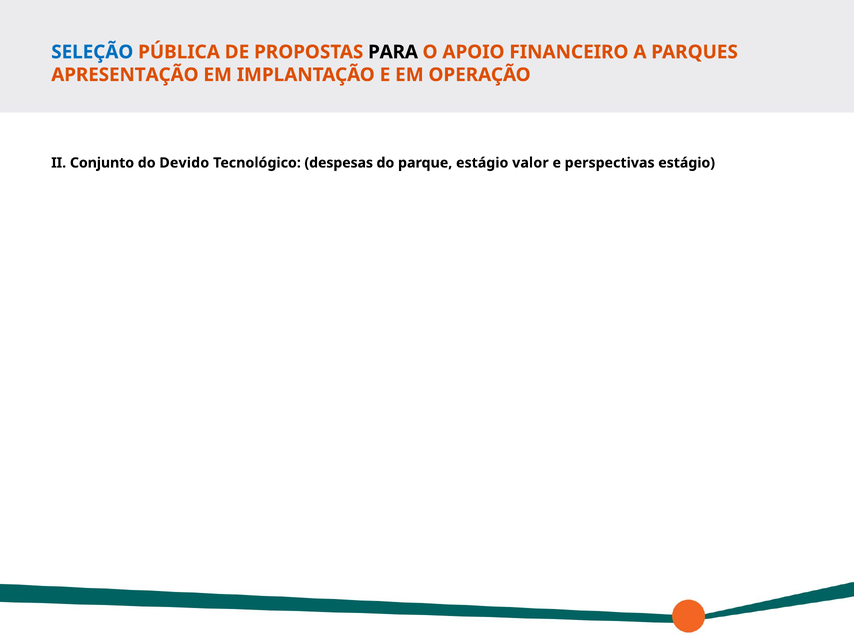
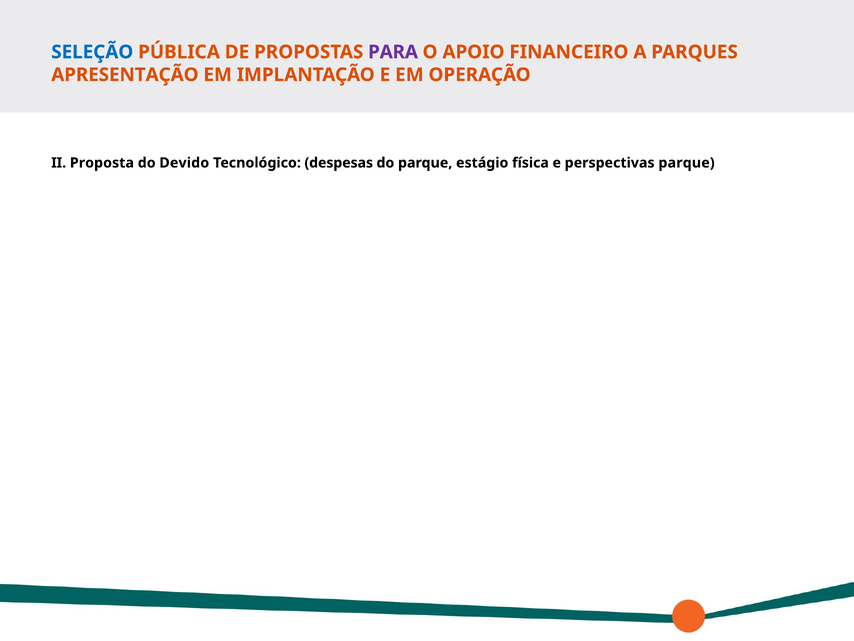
PARA colour: black -> purple
Conjunto: Conjunto -> Proposta
valor: valor -> física
perspectivas estágio: estágio -> parque
